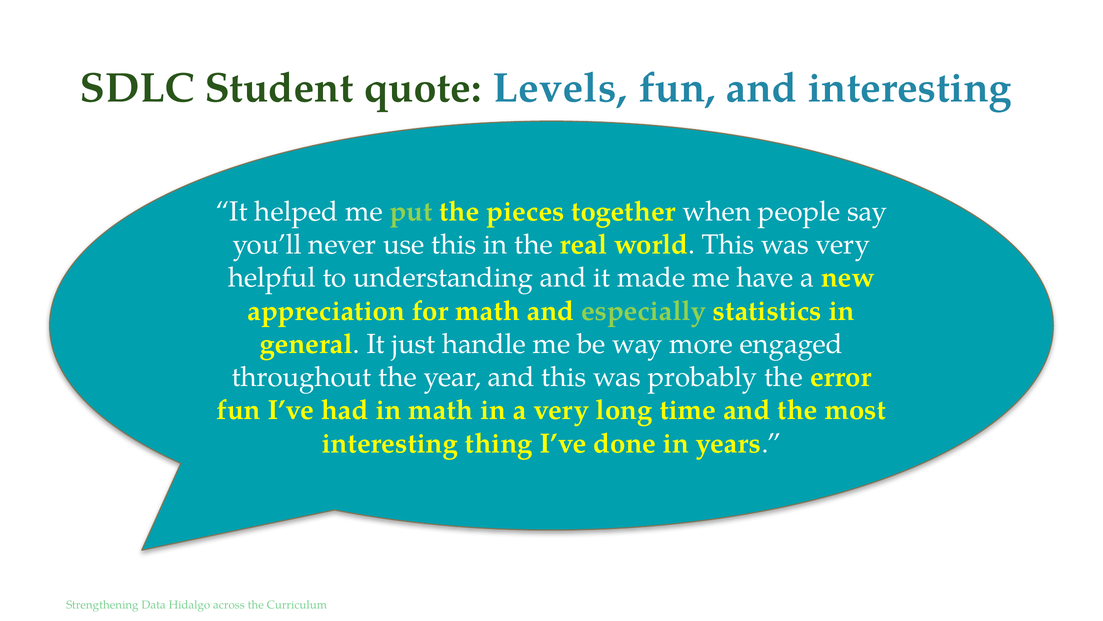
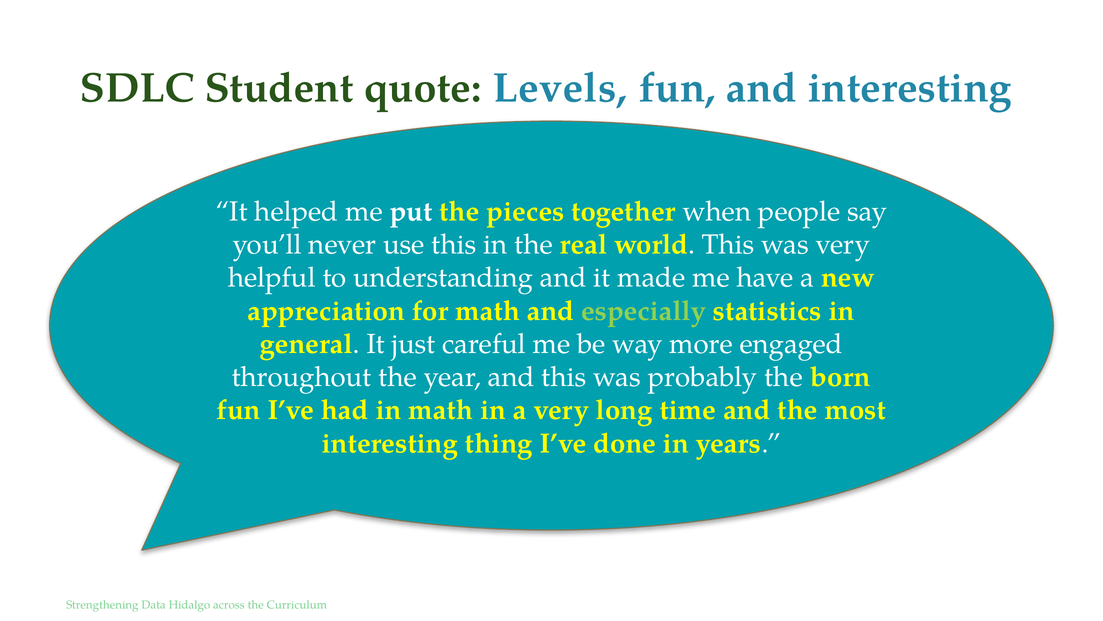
put colour: light green -> white
handle: handle -> careful
error: error -> born
